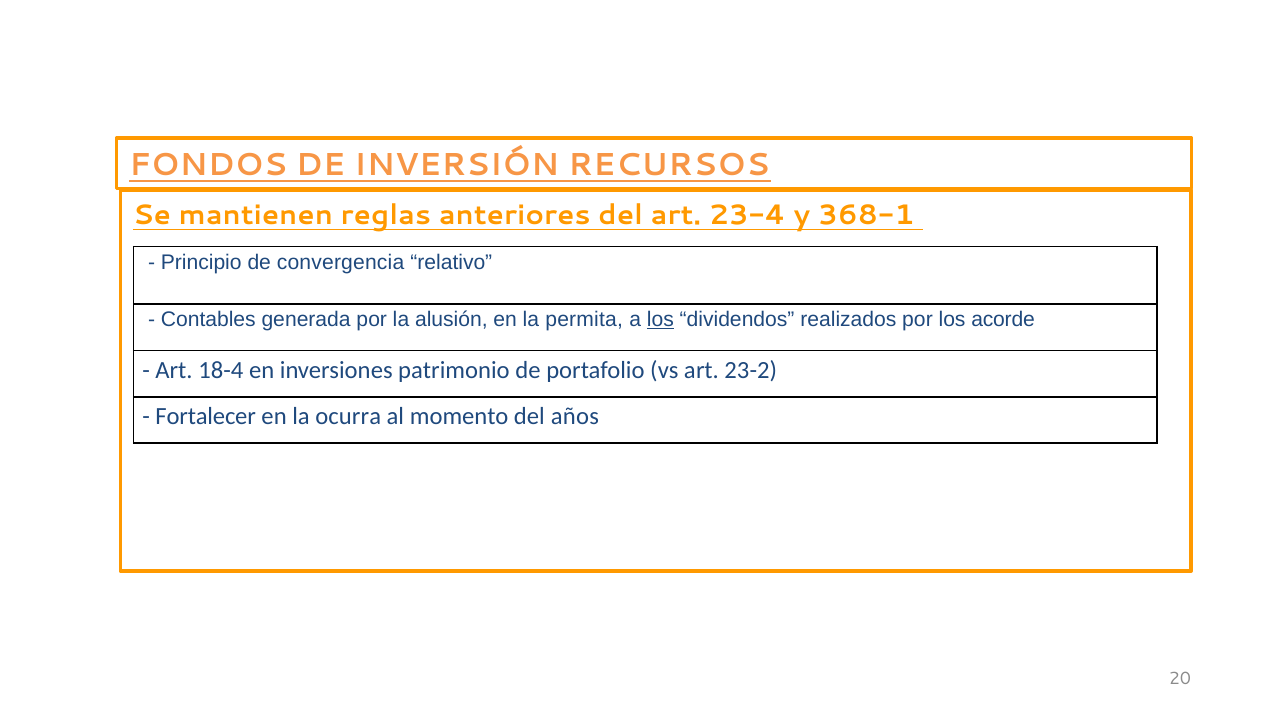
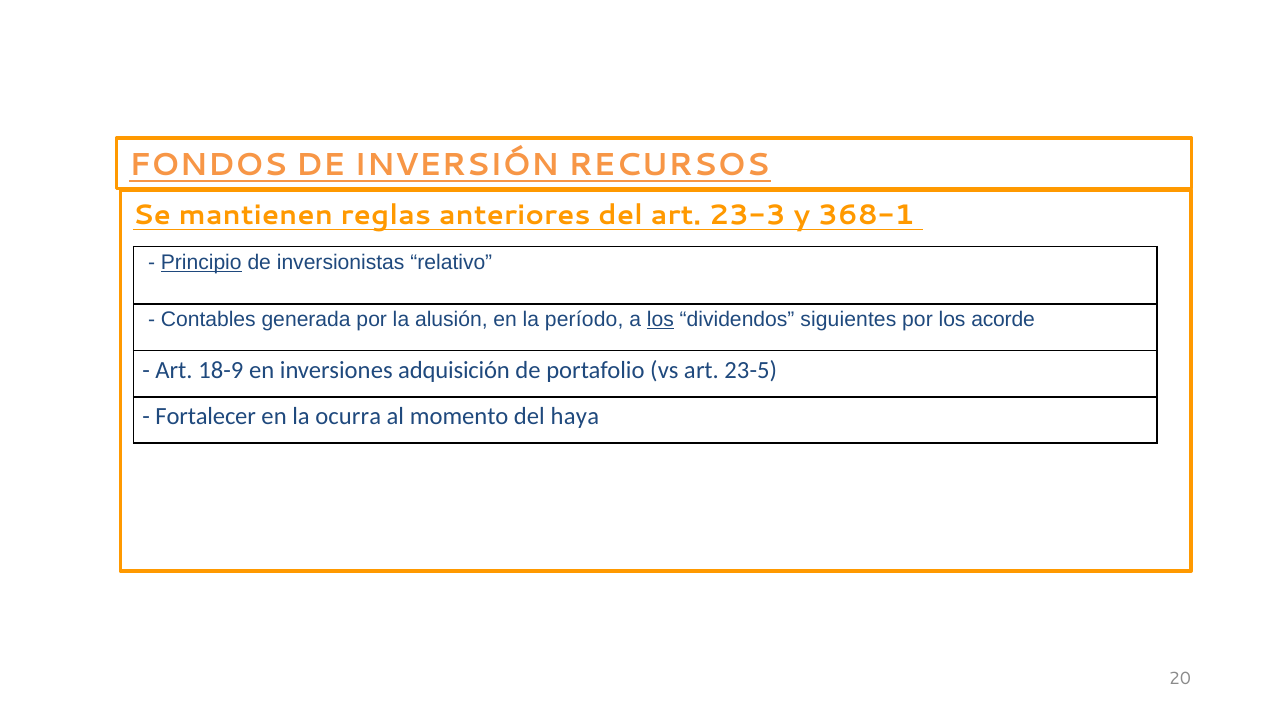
23-4: 23-4 -> 23-3
Principio underline: none -> present
convergencia: convergencia -> inversionistas
permita: permita -> período
realizados: realizados -> siguientes
18-4: 18-4 -> 18-9
patrimonio: patrimonio -> adquisición
23-2: 23-2 -> 23-5
años: años -> haya
